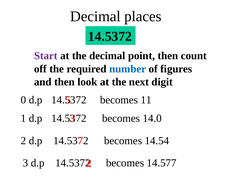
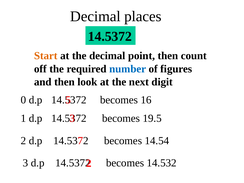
Start colour: purple -> orange
11: 11 -> 16
14.0: 14.0 -> 19.5
14.577: 14.577 -> 14.532
